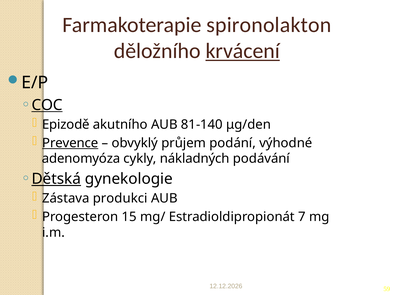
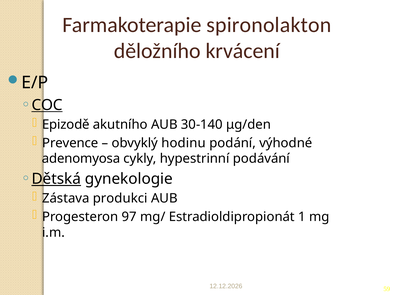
krvácení underline: present -> none
81-140: 81-140 -> 30-140
Prevence underline: present -> none
průjem: průjem -> hodinu
adenomyóza: adenomyóza -> adenomyosa
nákladných: nákladných -> hypestrinní
15: 15 -> 97
7: 7 -> 1
